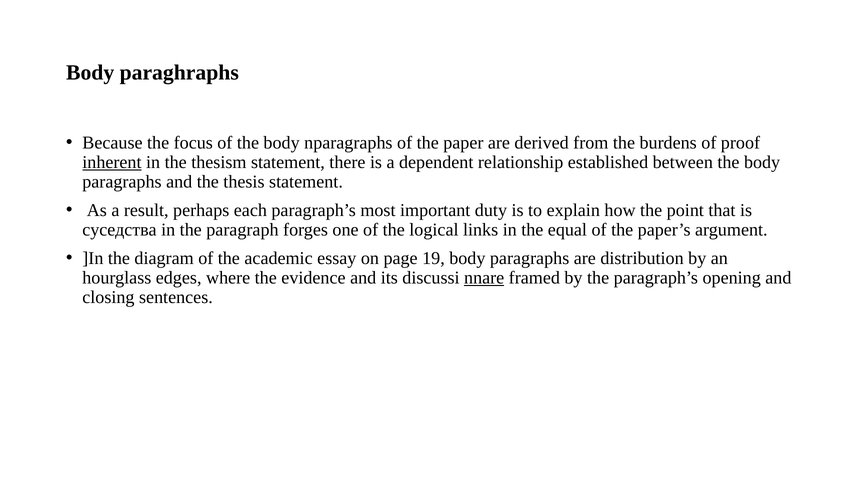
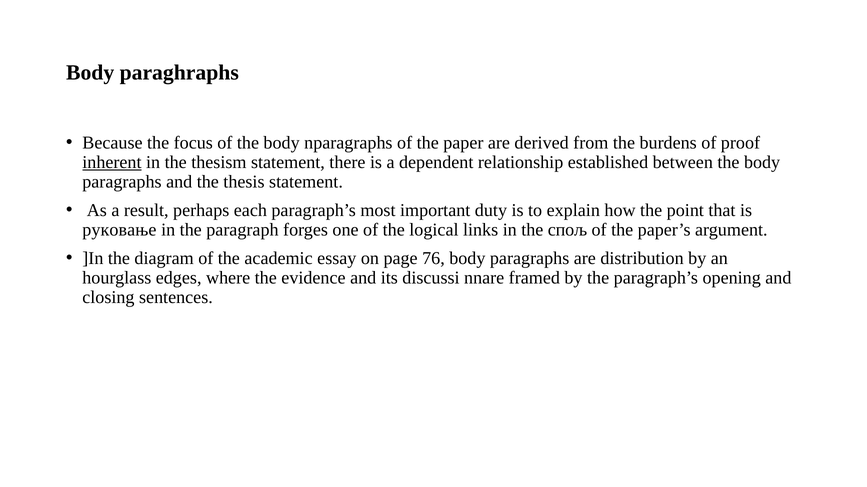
суседства: суседства -> руковање
equal: equal -> спољ
19: 19 -> 76
nnare underline: present -> none
